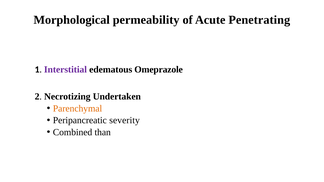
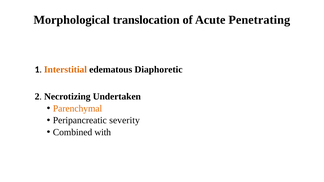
permeability: permeability -> translocation
Interstitial colour: purple -> orange
Omeprazole: Omeprazole -> Diaphoretic
than: than -> with
